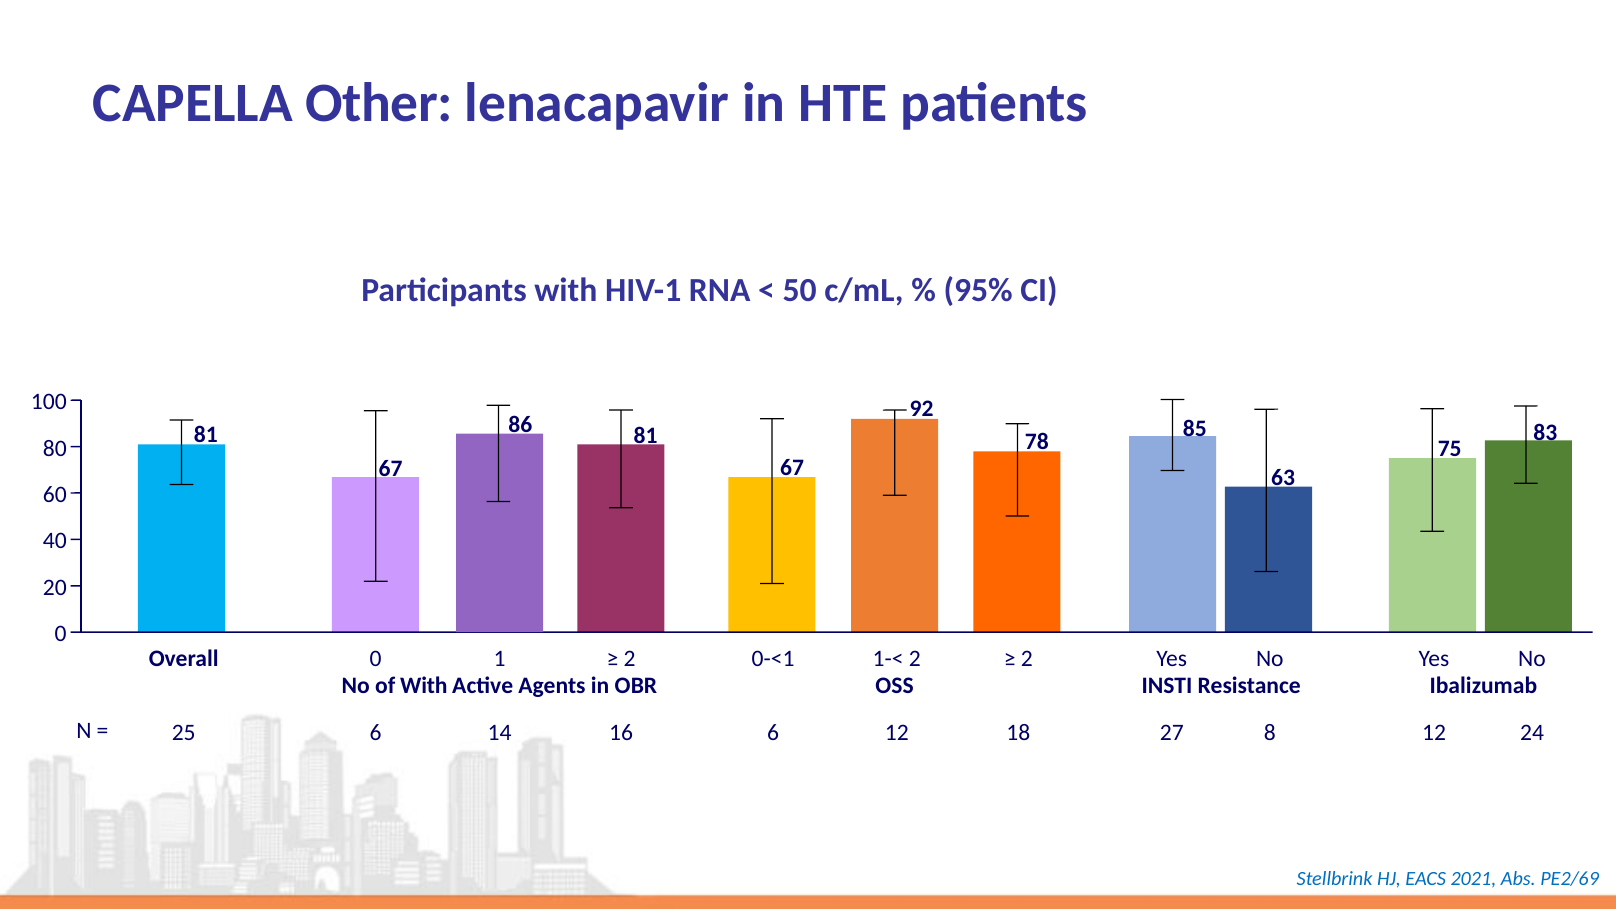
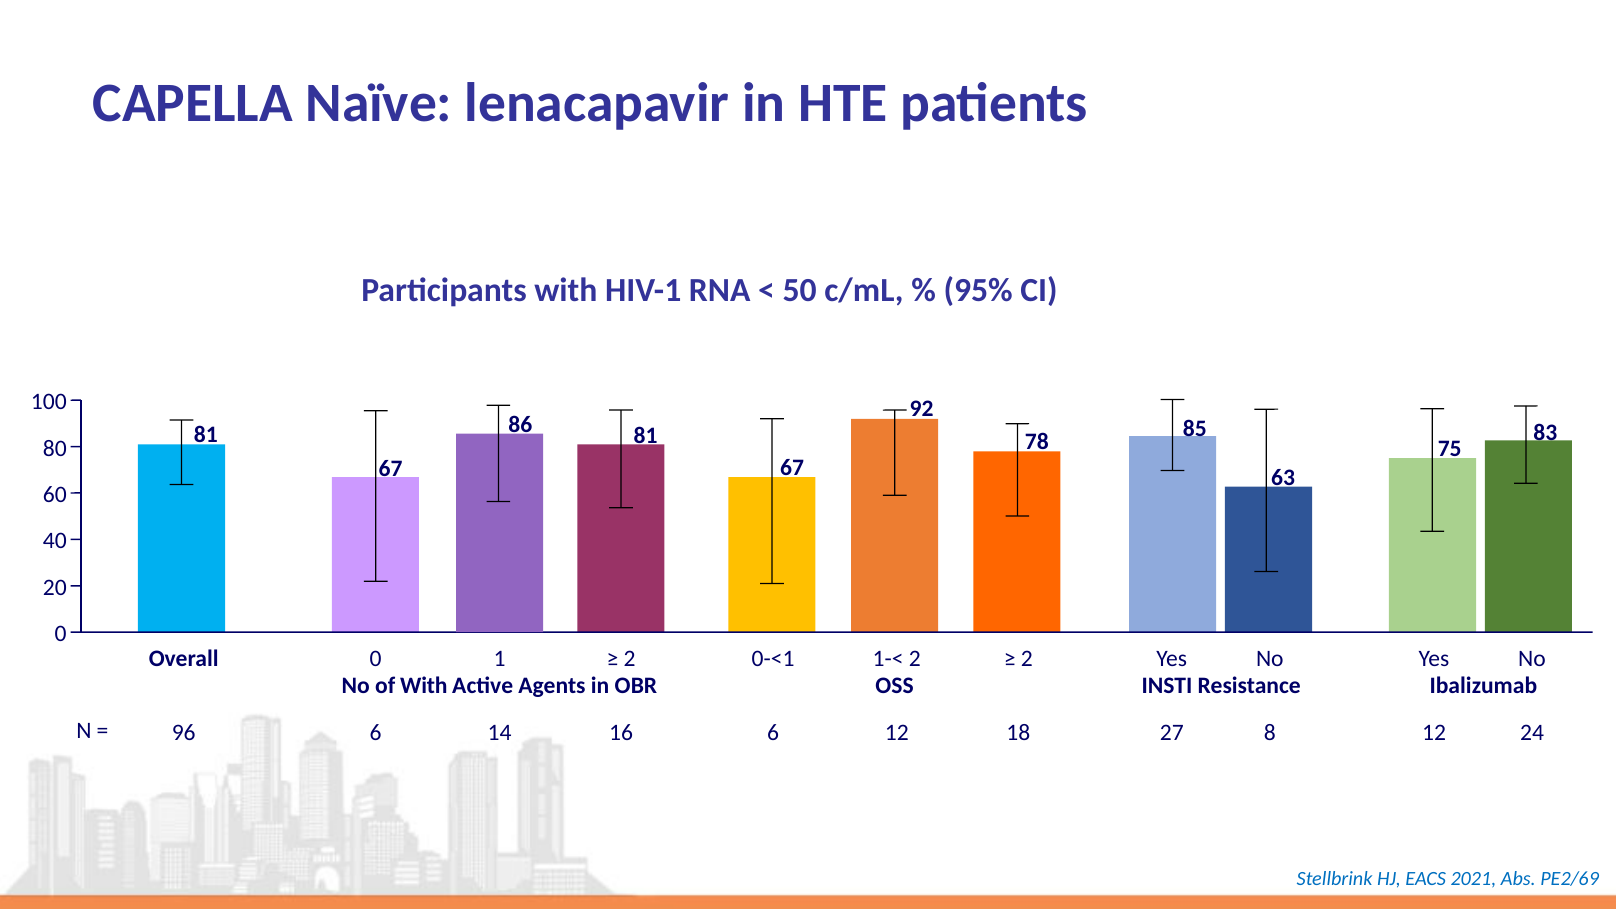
Other: Other -> Naïve
25: 25 -> 96
